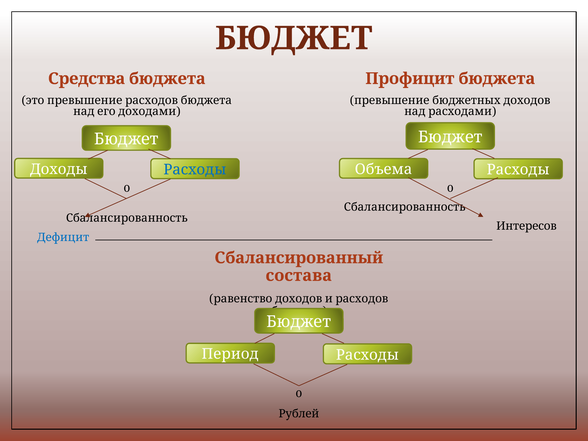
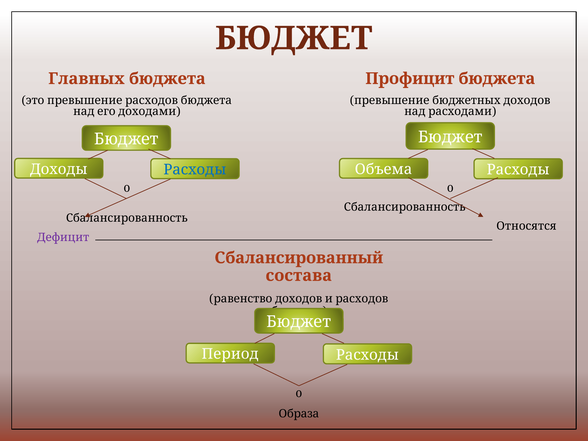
Средства: Средства -> Главных
Интересов: Интересов -> Относятся
Дефицит colour: blue -> purple
Рублей: Рублей -> Образа
